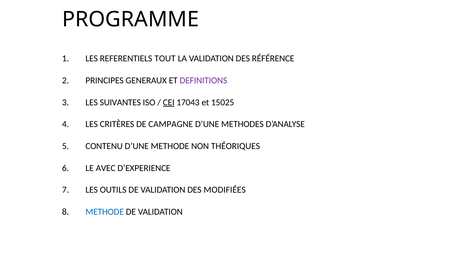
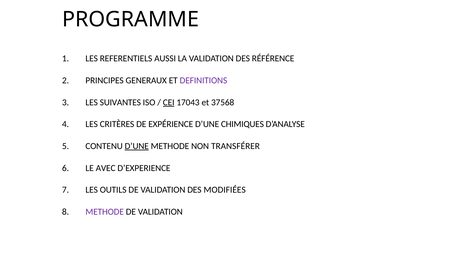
TOUT: TOUT -> AUSSI
15025: 15025 -> 37568
CAMPAGNE: CAMPAGNE -> EXPÉRIENCE
METHODES: METHODES -> CHIMIQUES
D’UNE at (137, 146) underline: none -> present
THÉORIQUES: THÉORIQUES -> TRANSFÉRER
METHODE at (105, 212) colour: blue -> purple
